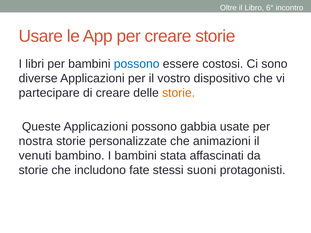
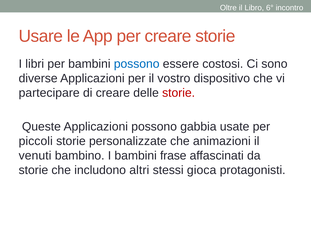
storie at (179, 93) colour: orange -> red
nostra: nostra -> piccoli
stata: stata -> frase
fate: fate -> altri
suoni: suoni -> gioca
